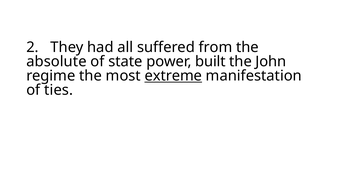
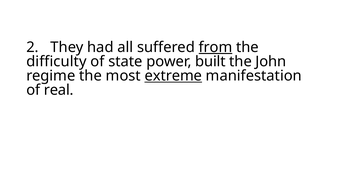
from underline: none -> present
absolute: absolute -> difficulty
ties: ties -> real
